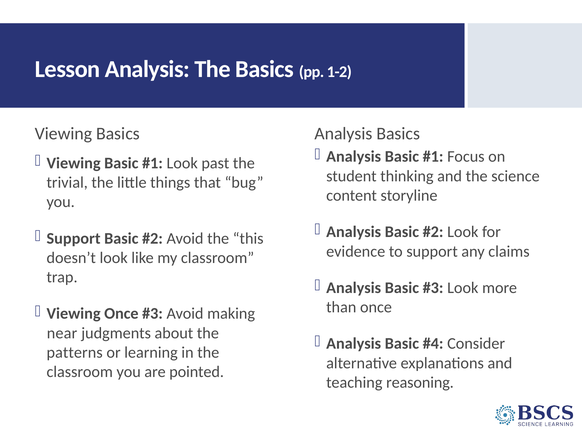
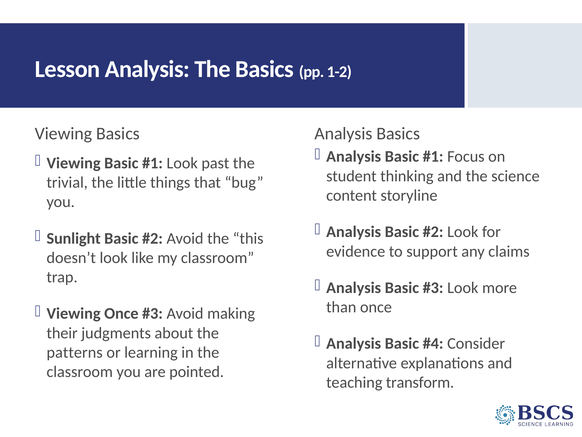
Support at (74, 238): Support -> Sunlight
near: near -> their
reasoning: reasoning -> transform
